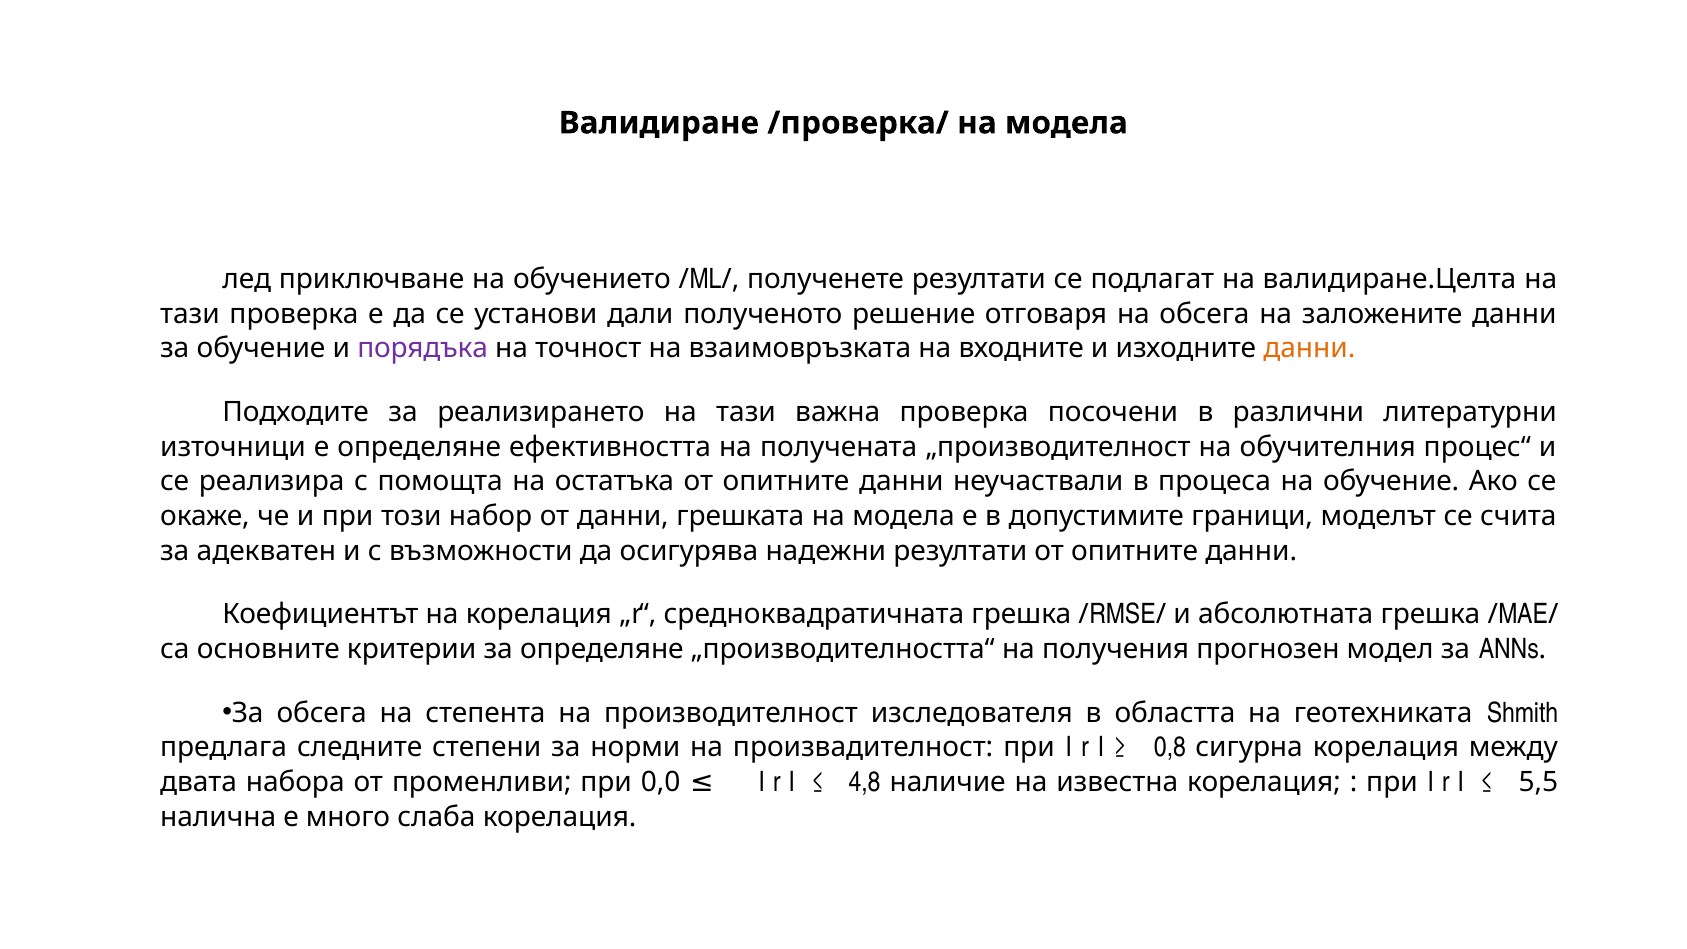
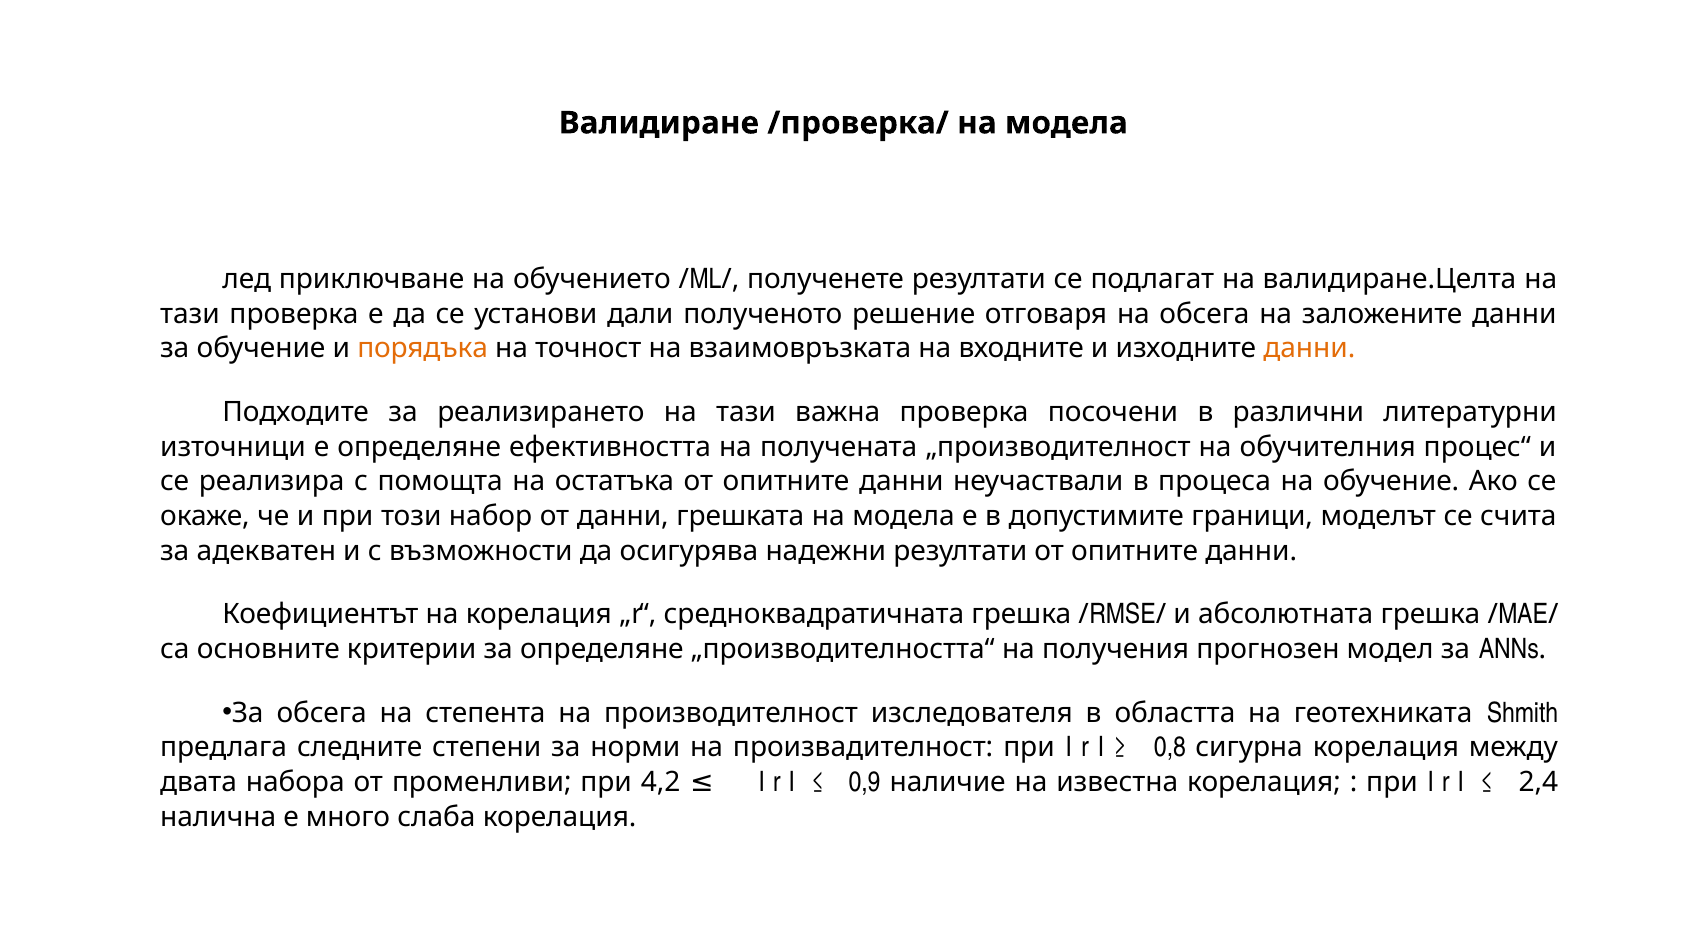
порядъка colour: purple -> orange
0,0: 0,0 -> 4,2
4,8: 4,8 -> 0,9
5,5: 5,5 -> 2,4
